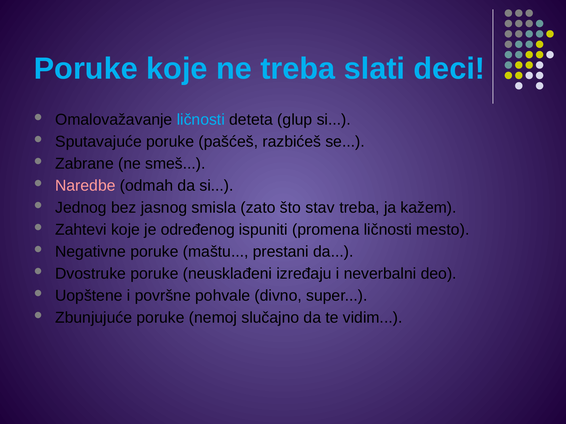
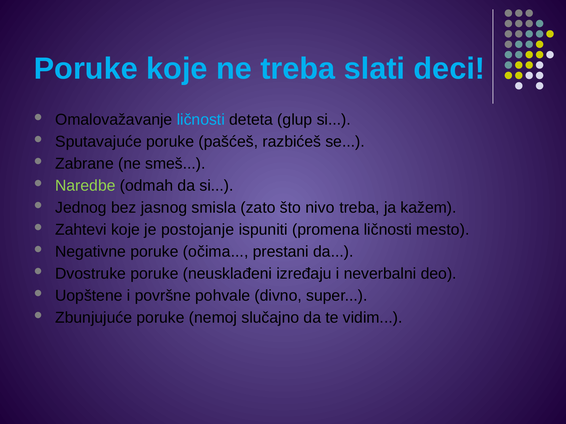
Naredbe colour: pink -> light green
stav: stav -> nivo
određenog: određenog -> postojanje
maštu: maštu -> očima
